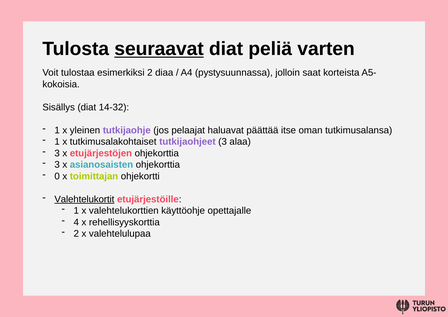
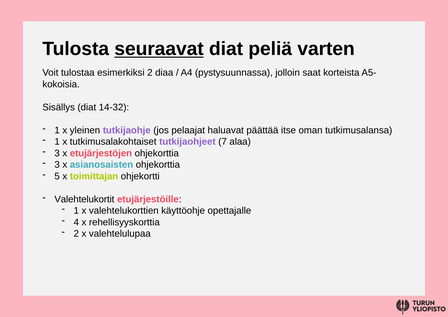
tutkijaohjeet 3: 3 -> 7
0: 0 -> 5
Valehtelukortit underline: present -> none
